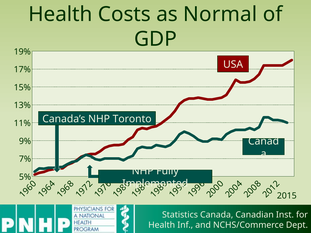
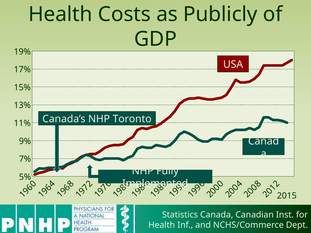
Normal: Normal -> Publicly
